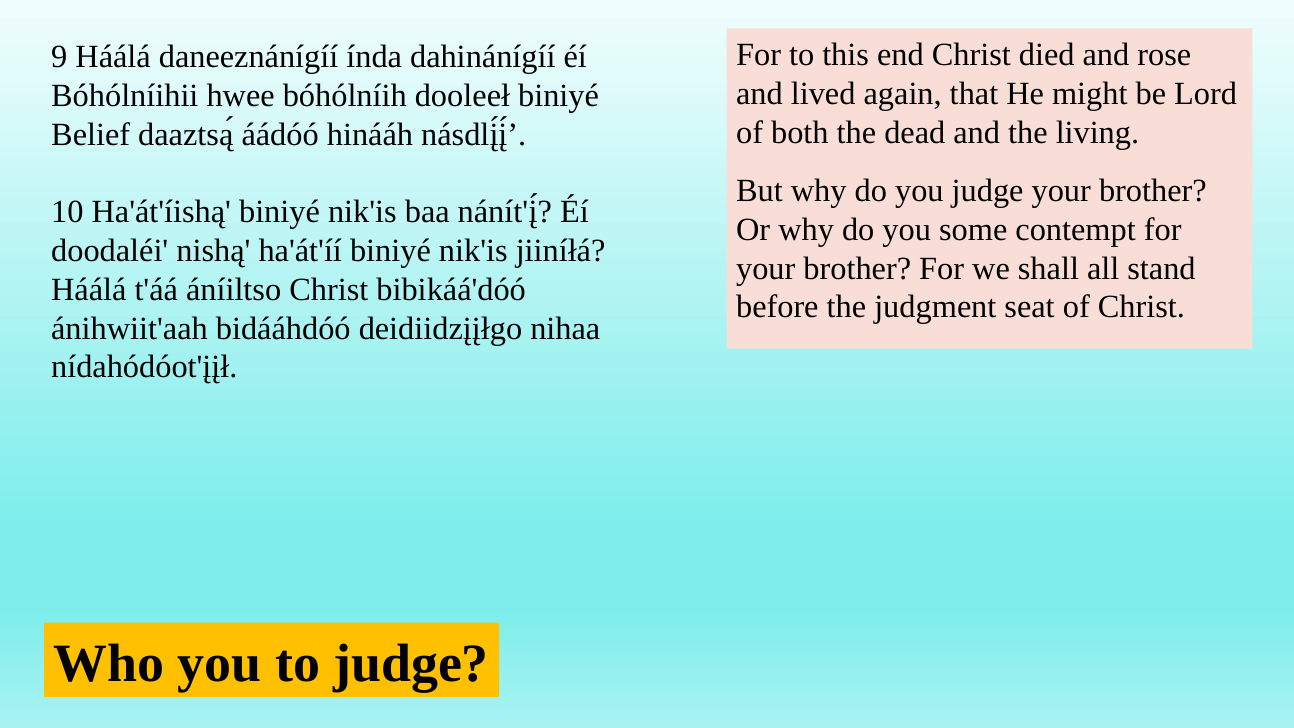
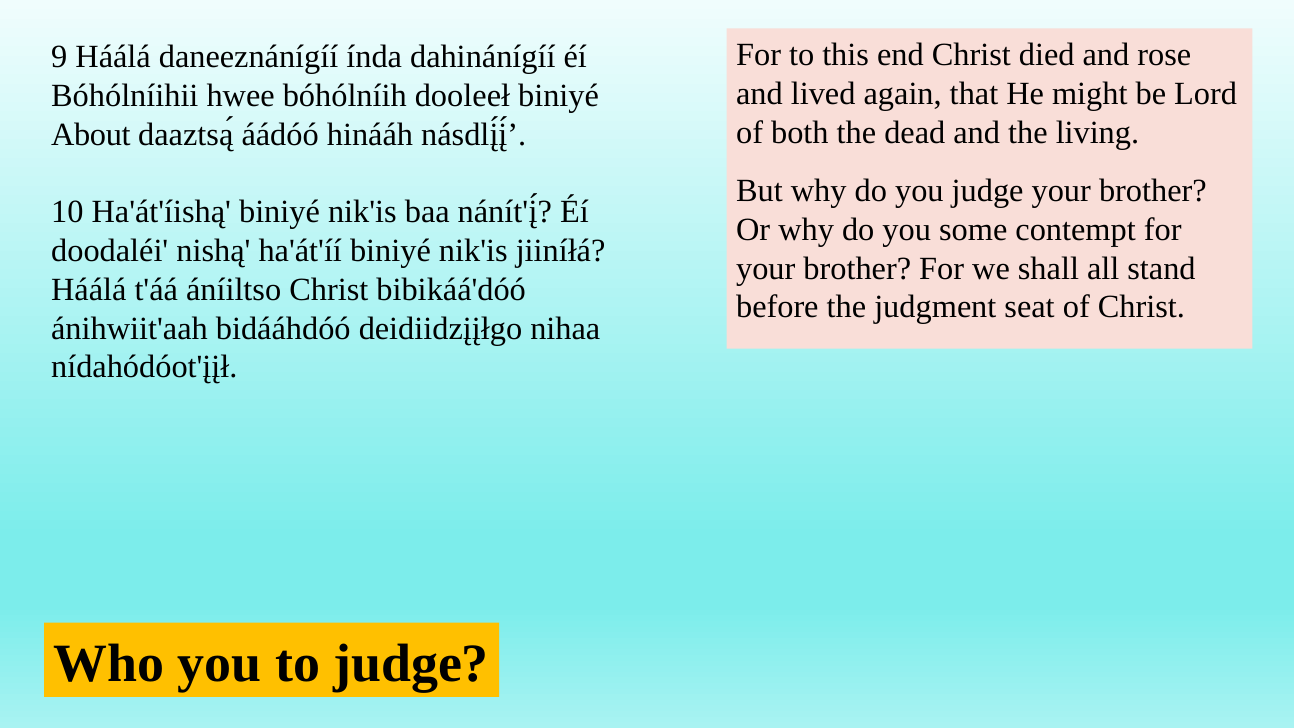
Belief: Belief -> About
